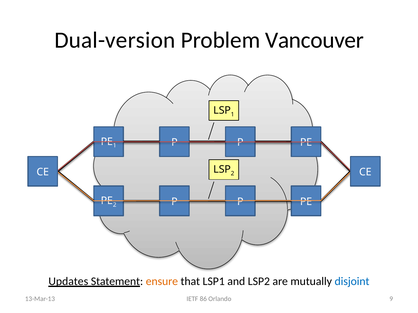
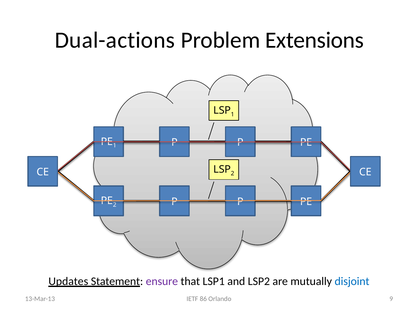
Dual-version: Dual-version -> Dual-actions
Vancouver: Vancouver -> Extensions
ensure colour: orange -> purple
